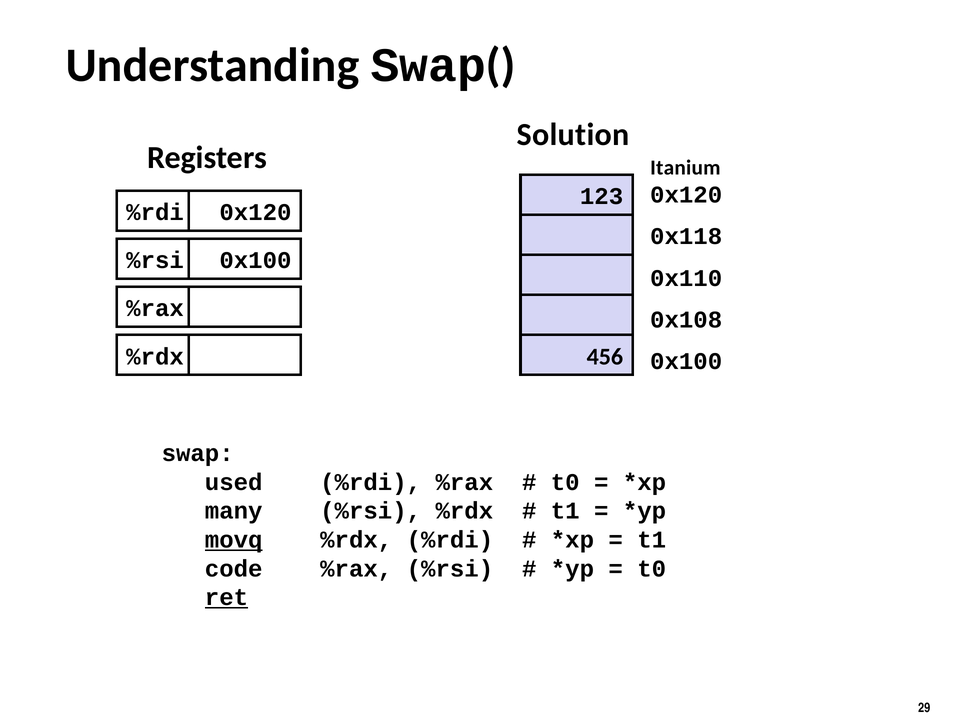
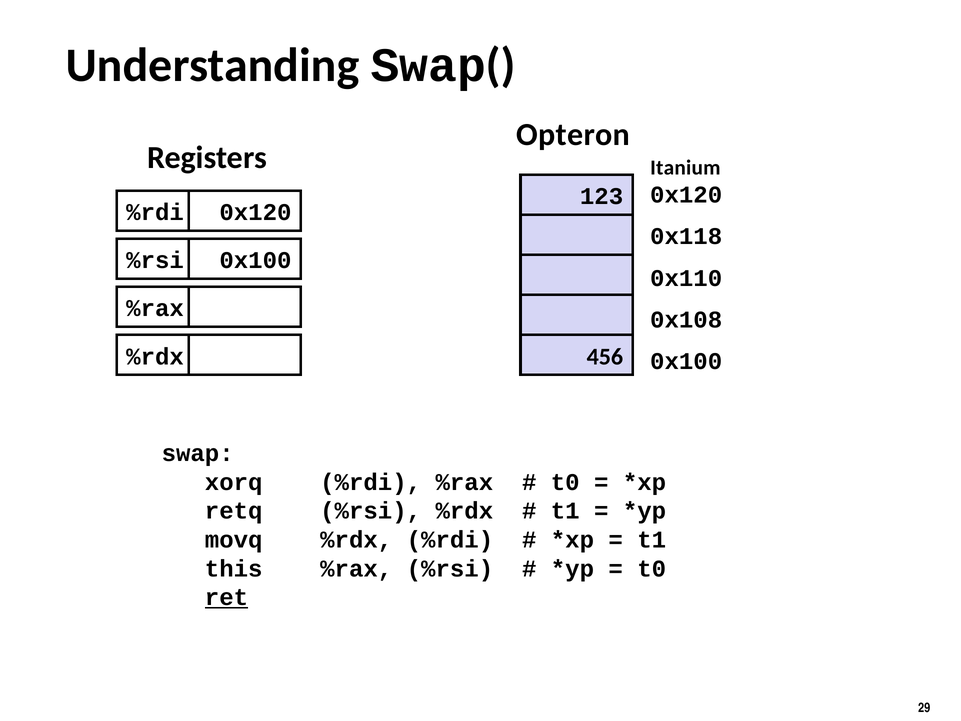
Solution: Solution -> Opteron
used: used -> xorq
many: many -> retq
movq underline: present -> none
code: code -> this
